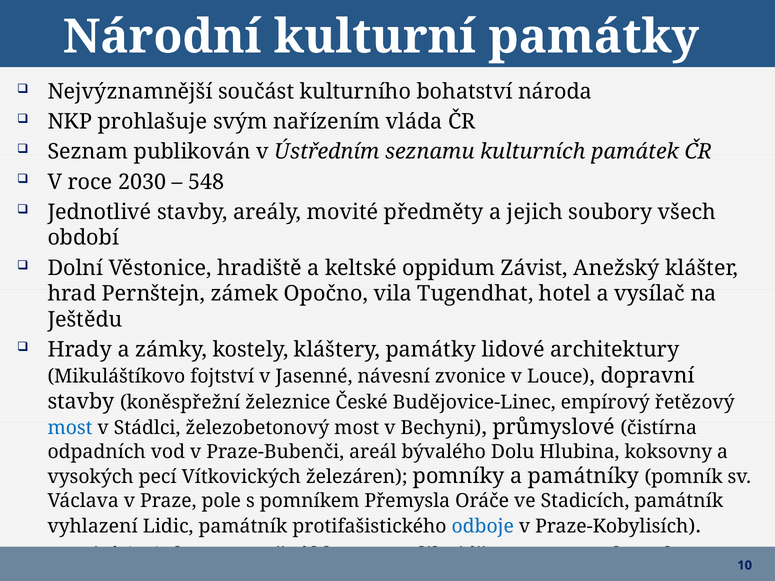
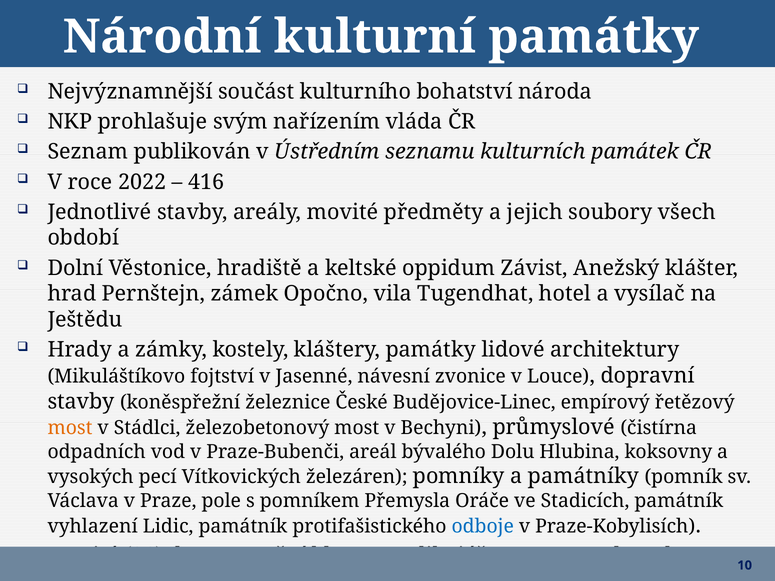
2030: 2030 -> 2022
548: 548 -> 416
most at (70, 428) colour: blue -> orange
